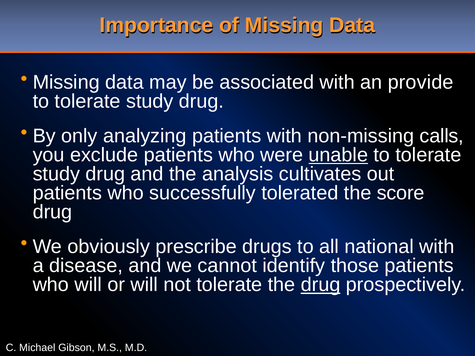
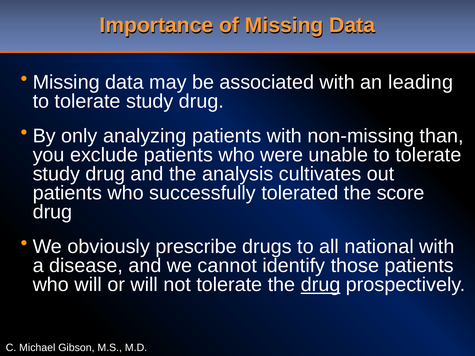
provide: provide -> leading
calls: calls -> than
unable underline: present -> none
